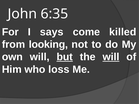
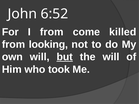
6:35: 6:35 -> 6:52
I says: says -> from
will at (111, 57) underline: present -> none
loss: loss -> took
